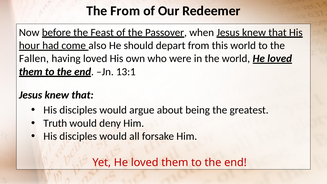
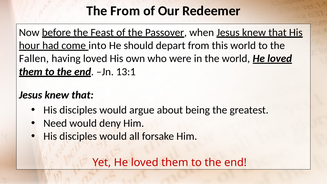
also: also -> into
Truth: Truth -> Need
